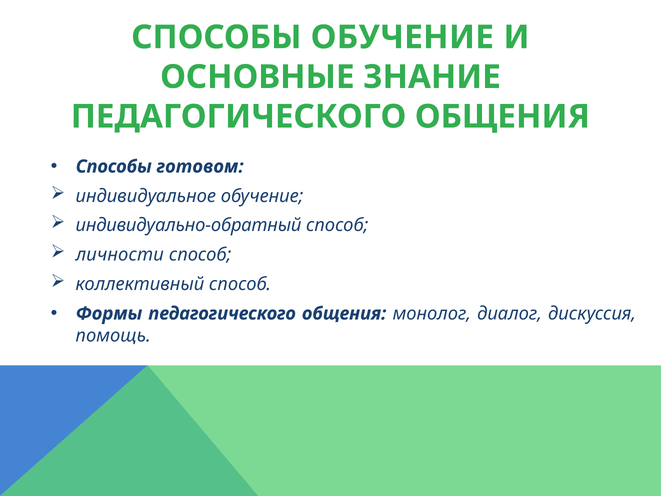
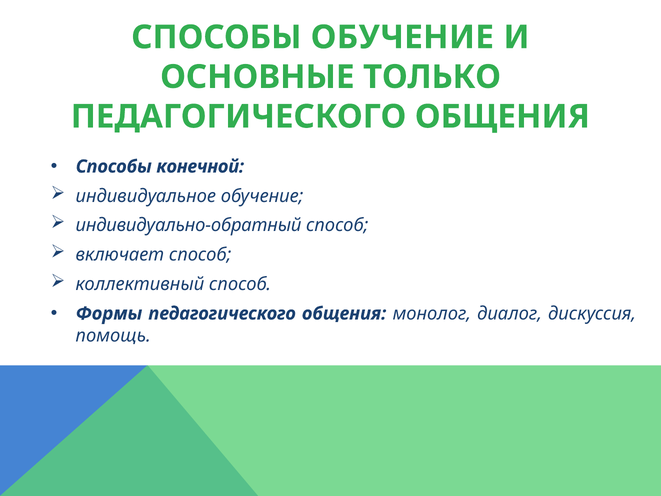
ЗНАНИЕ: ЗНАНИЕ -> ТОЛЬКО
готовом: готовом -> конечной
личности: личности -> включает
